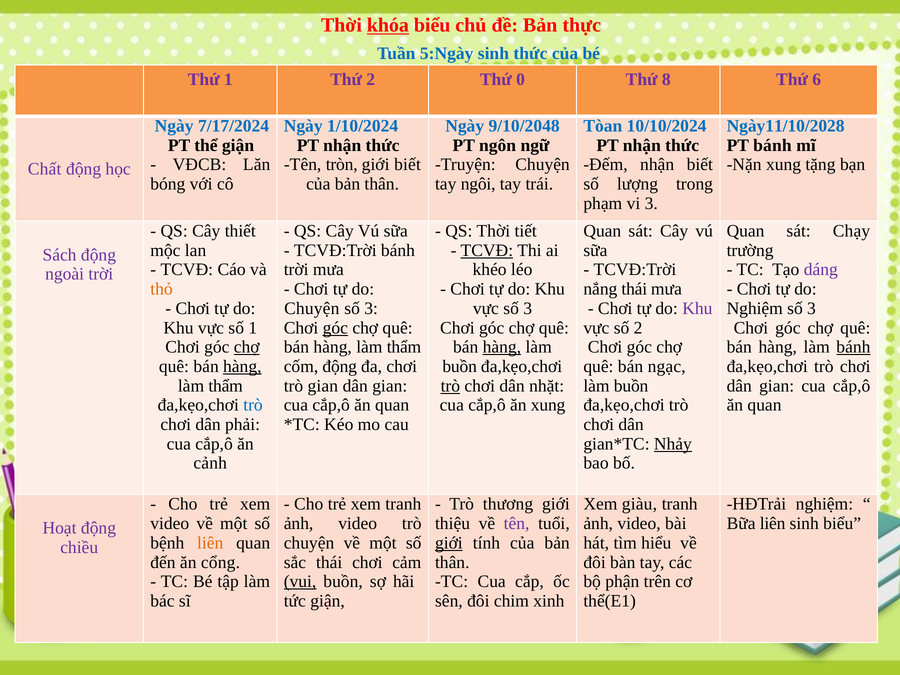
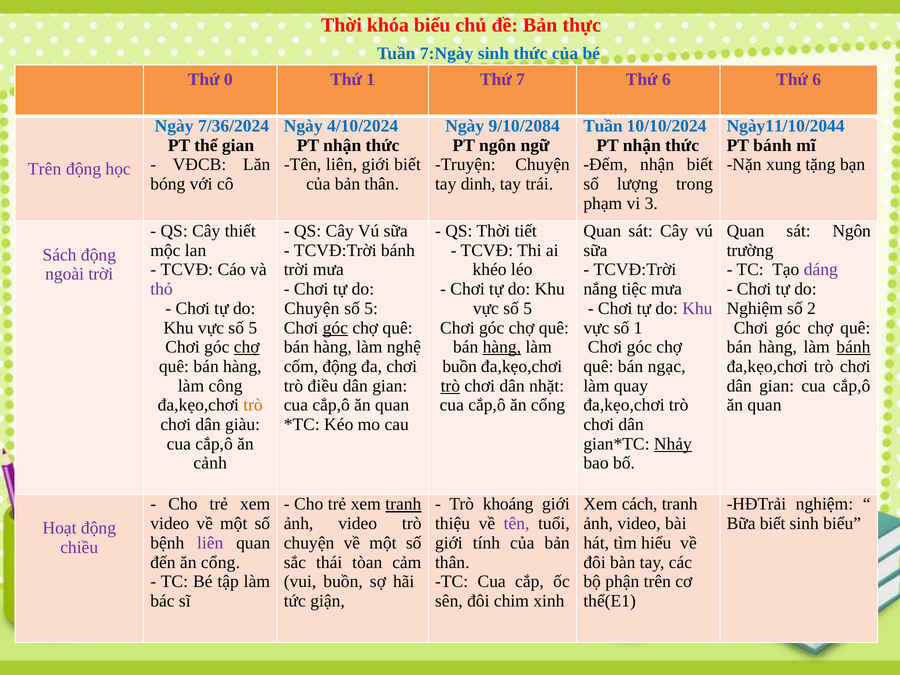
khóa underline: present -> none
5:Ngày: 5:Ngày -> 7:Ngày
Thứ 1: 1 -> 0
Thứ 2: 2 -> 1
0: 0 -> 7
8 at (666, 79): 8 -> 6
7/17/2024: 7/17/2024 -> 7/36/2024
1/10/2024: 1/10/2024 -> 4/10/2024
9/10/2048: 9/10/2048 -> 9/10/2084
Tòan at (603, 126): Tòan -> Tuần
Ngày11/10/2028: Ngày11/10/2028 -> Ngày11/10/2044
thể giận: giận -> gian
Tên tròn: tròn -> liên
Chất at (45, 169): Chất -> Trên
ngôi: ngôi -> dinh
sát Chạy: Chạy -> Ngôn
TCVĐ at (487, 250) underline: present -> none
thỏ colour: orange -> purple
nắng thái: thái -> tiệc
3 at (371, 308): 3 -> 5
3 at (528, 308): 3 -> 5
3 at (811, 308): 3 -> 2
1 at (253, 328): 1 -> 5
số 2: 2 -> 1
thẩm at (404, 347): thẩm -> nghệ
hàng at (242, 366) underline: present -> none
thẩm at (226, 386): thẩm -> công
trò gian: gian -> điều
buồn at (631, 386): buồn -> quay
trò at (253, 405) colour: blue -> orange
cắp,ô ăn xung: xung -> cổng
phải: phải -> giàu
tranh at (403, 504) underline: none -> present
thương: thương -> khoáng
giàu: giàu -> cách
Bữa liên: liên -> biết
liên at (210, 543) colour: orange -> purple
giới at (449, 543) underline: present -> none
thái chơi: chơi -> tòan
vui underline: present -> none
